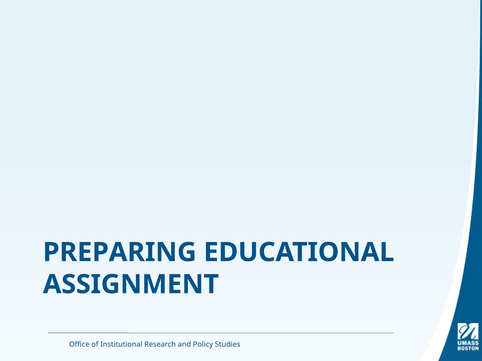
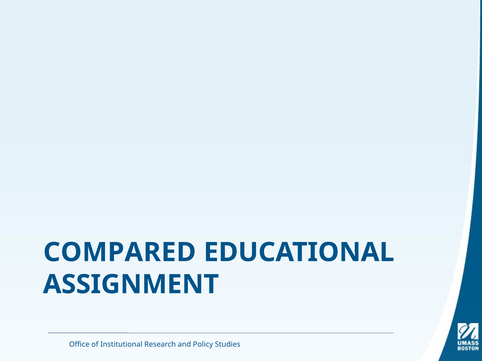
PREPARING: PREPARING -> COMPARED
